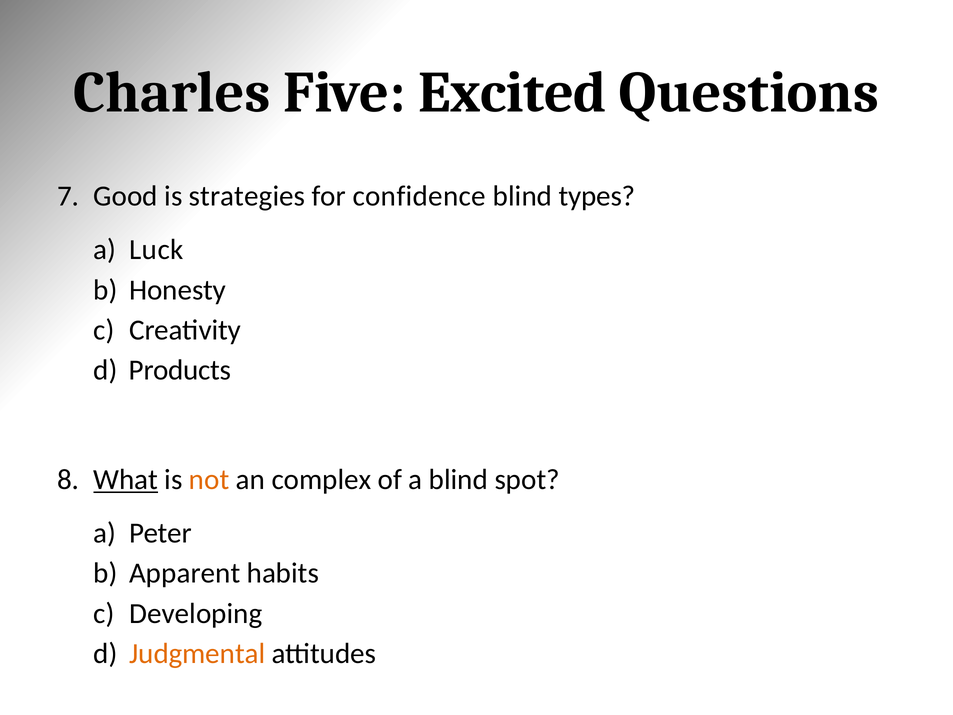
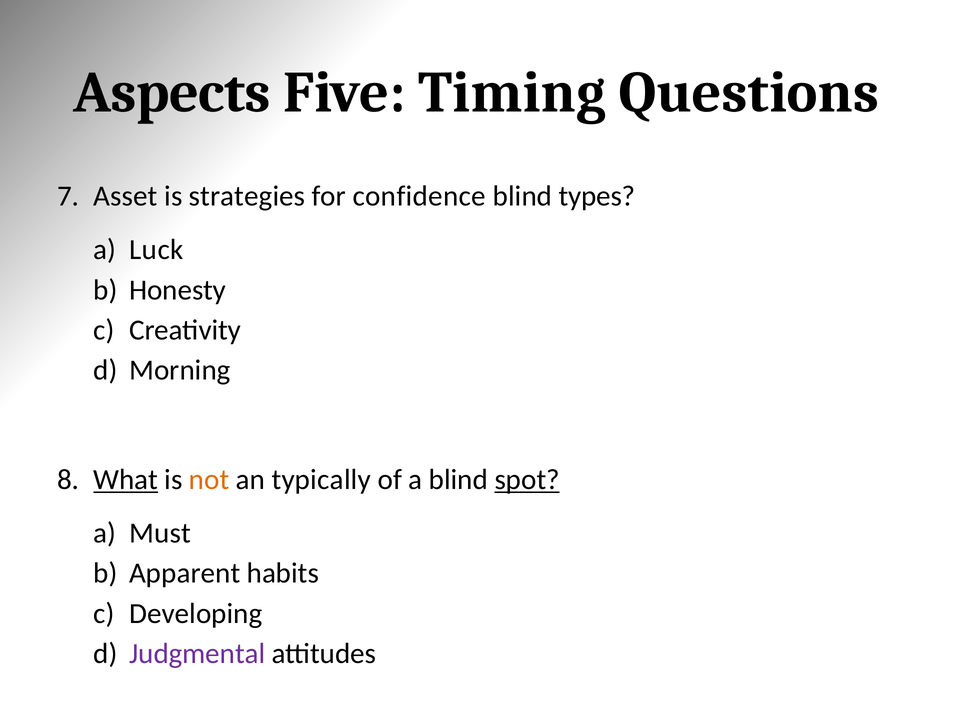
Charles: Charles -> Aspects
Excited: Excited -> Timing
Good: Good -> Asset
Products: Products -> Morning
complex: complex -> typically
spot underline: none -> present
Peter: Peter -> Must
Judgmental colour: orange -> purple
